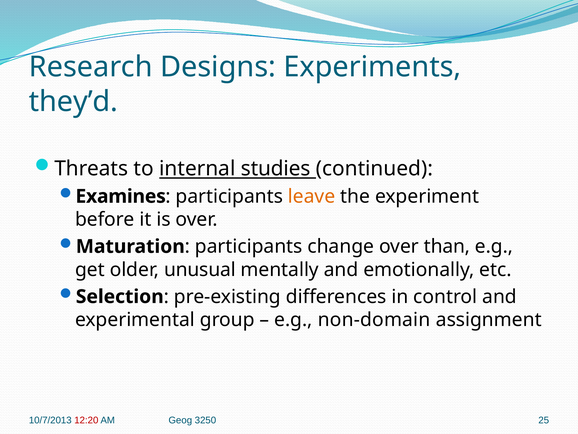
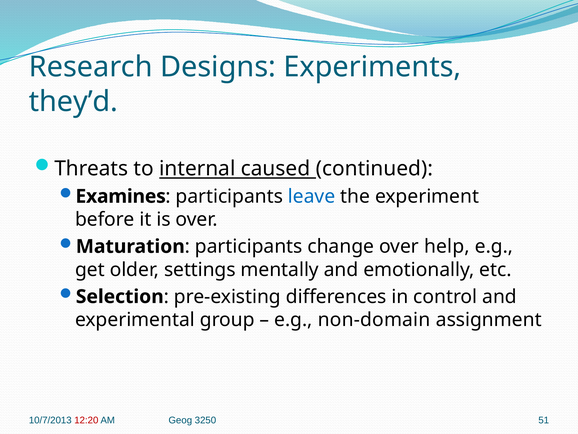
studies: studies -> caused
leave colour: orange -> blue
than: than -> help
unusual: unusual -> settings
25: 25 -> 51
